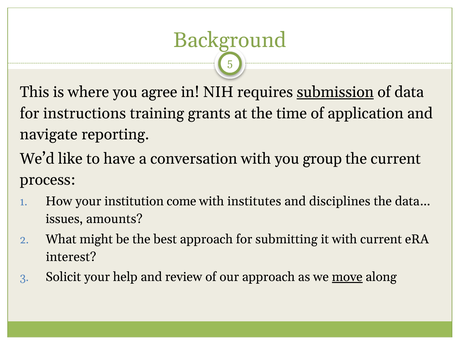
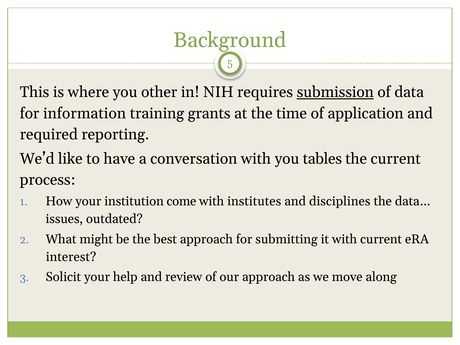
agree: agree -> other
instructions: instructions -> information
navigate: navigate -> required
group: group -> tables
amounts: amounts -> outdated
move underline: present -> none
